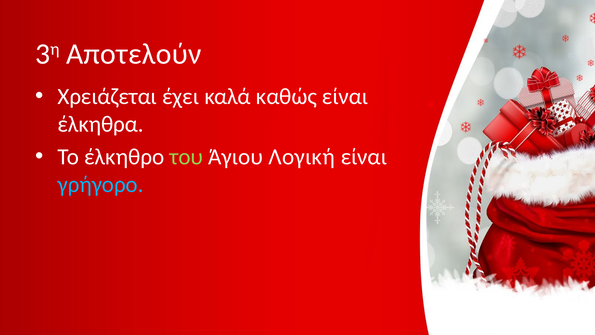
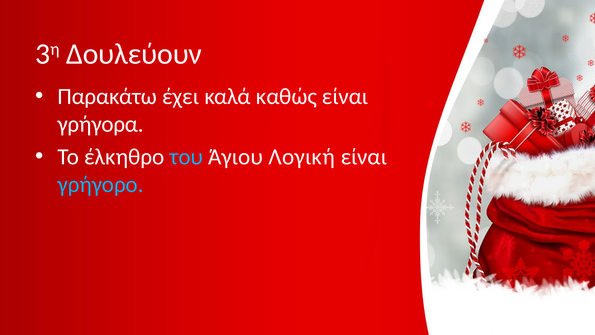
Αποτελούν: Αποτελούν -> Δουλεύουν
Χρειάζεται: Χρειάζεται -> Παρακάτω
έλκηθρα: έλκηθρα -> γρήγορα
του colour: light green -> light blue
